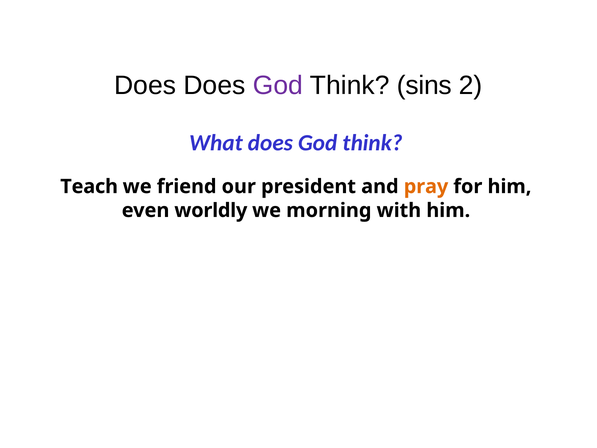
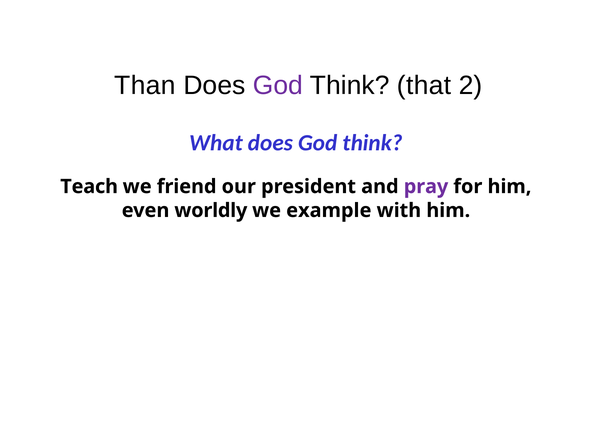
Does at (145, 85): Does -> Than
sins: sins -> that
pray colour: orange -> purple
morning: morning -> example
